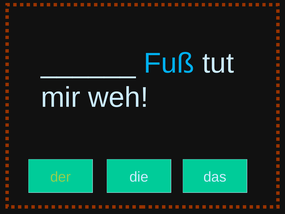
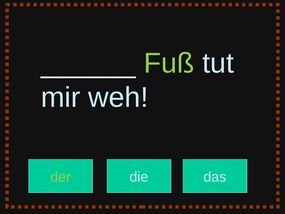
Fuß colour: light blue -> light green
